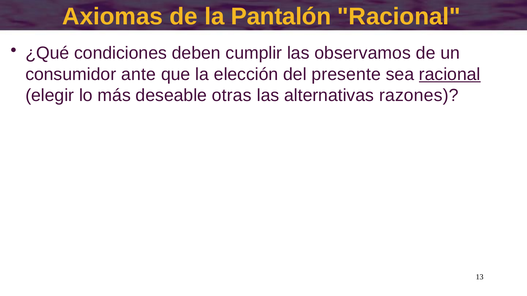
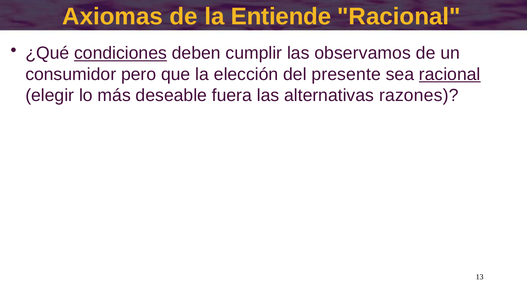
Pantalón: Pantalón -> Entiende
condiciones underline: none -> present
ante: ante -> pero
otras: otras -> fuera
